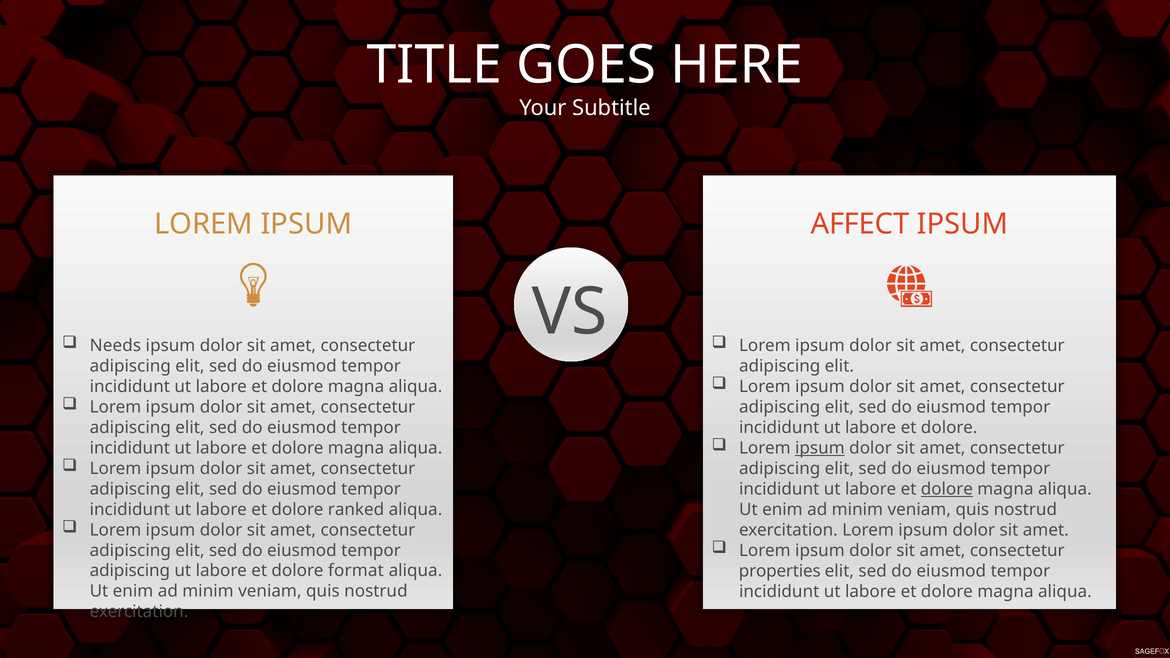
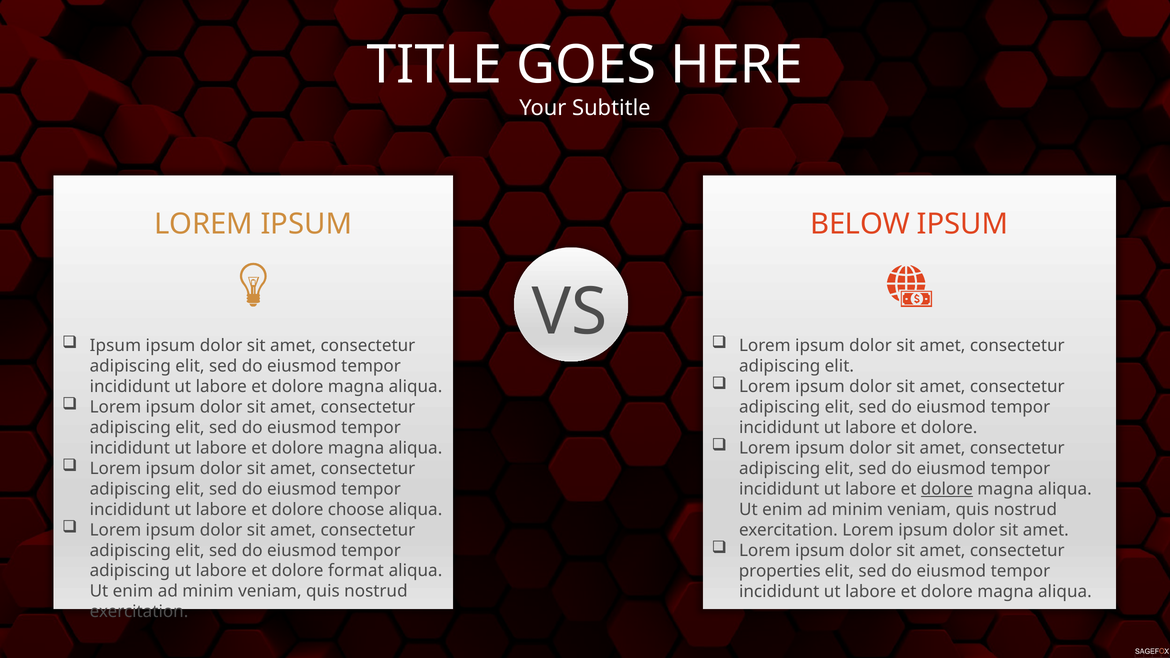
AFFECT: AFFECT -> BELOW
Needs at (115, 346): Needs -> Ipsum
ipsum at (820, 448) underline: present -> none
ranked: ranked -> choose
